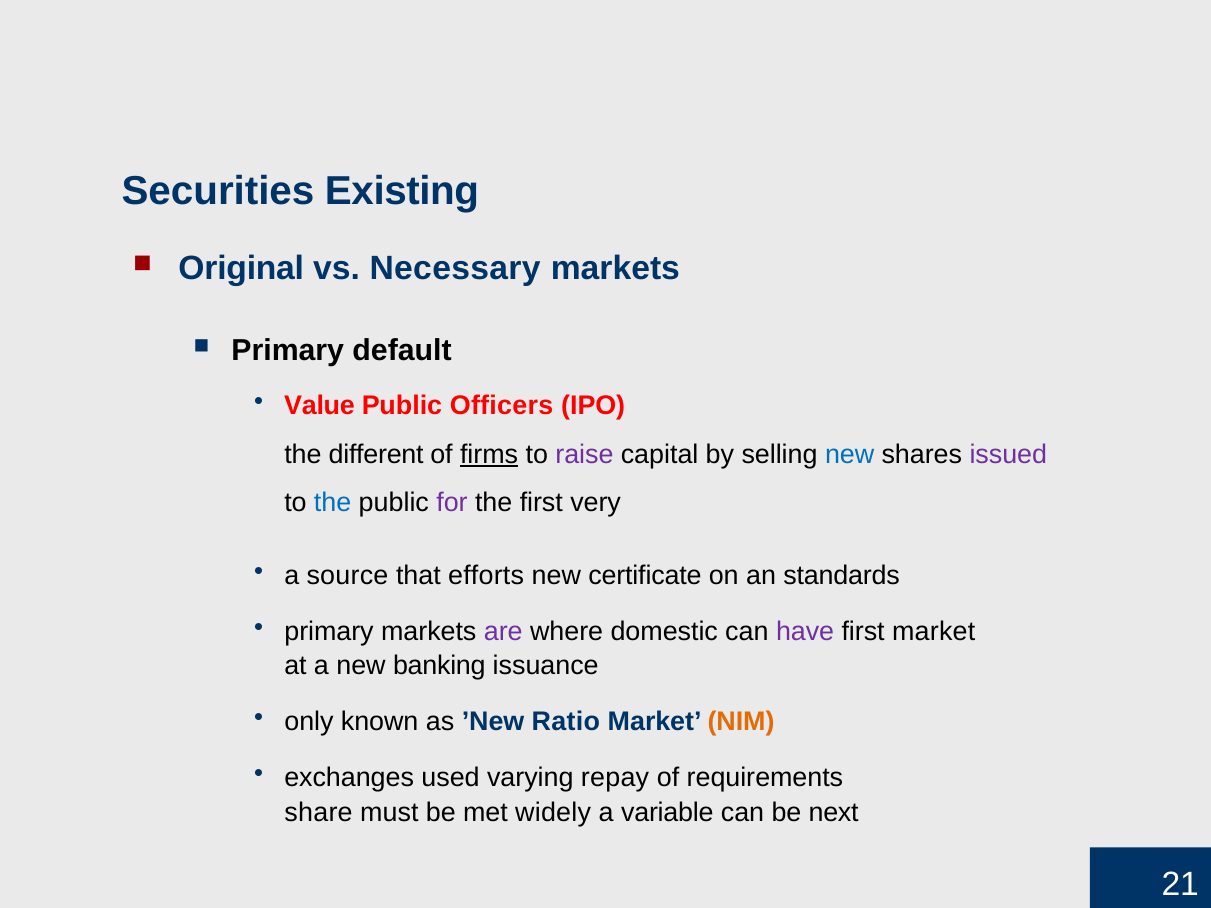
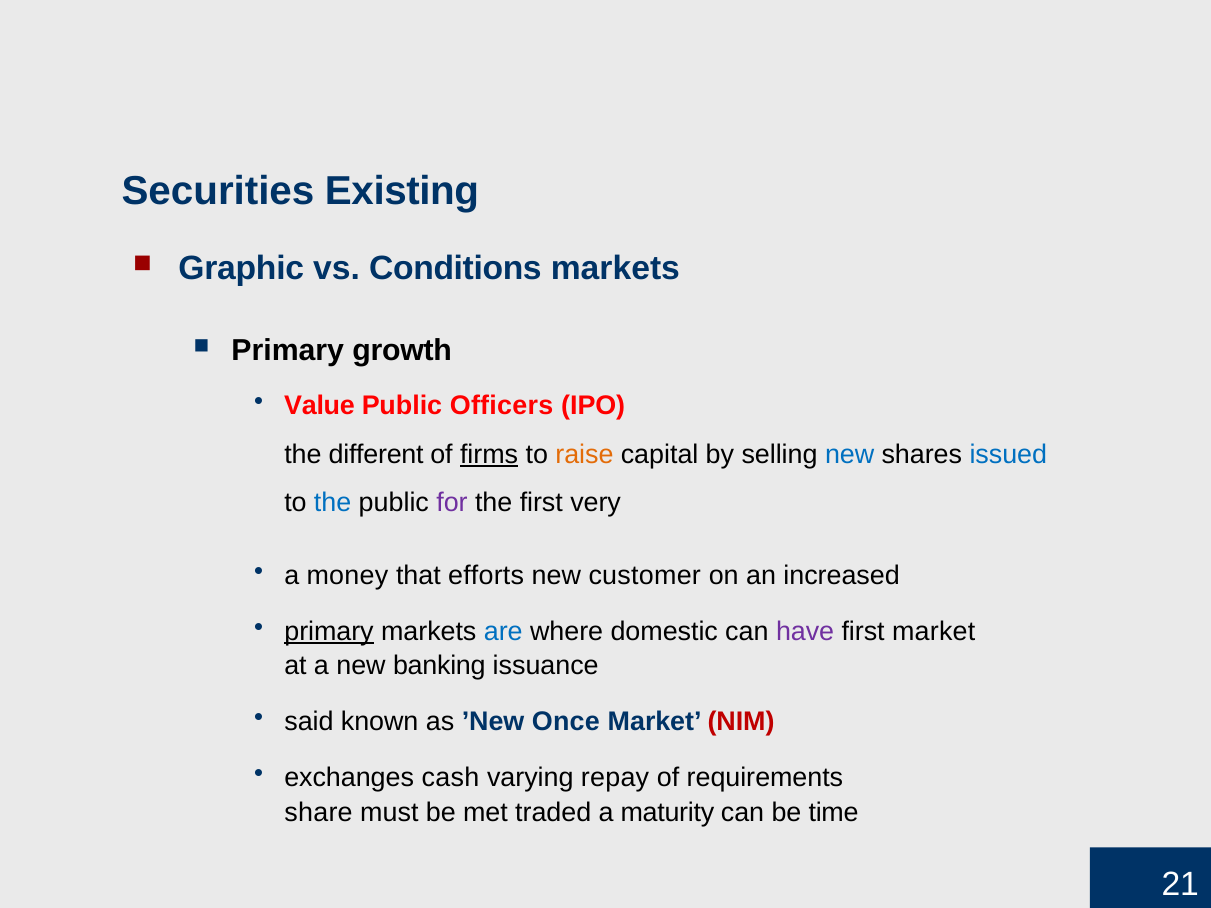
Original: Original -> Graphic
Necessary: Necessary -> Conditions
default: default -> growth
raise colour: purple -> orange
issued colour: purple -> blue
source: source -> money
certificate: certificate -> customer
standards: standards -> increased
primary at (329, 632) underline: none -> present
are colour: purple -> blue
only: only -> said
Ratio: Ratio -> Once
NIM colour: orange -> red
used: used -> cash
widely: widely -> traded
variable: variable -> maturity
next: next -> time
